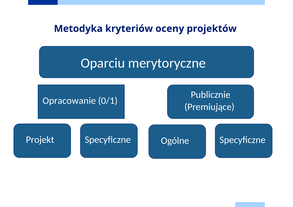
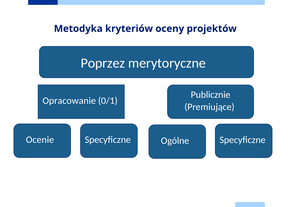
Oparciu: Oparciu -> Poprzez
Projekt: Projekt -> Ocenie
